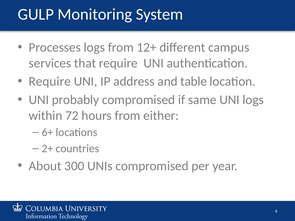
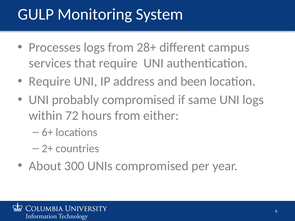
12+: 12+ -> 28+
table: table -> been
